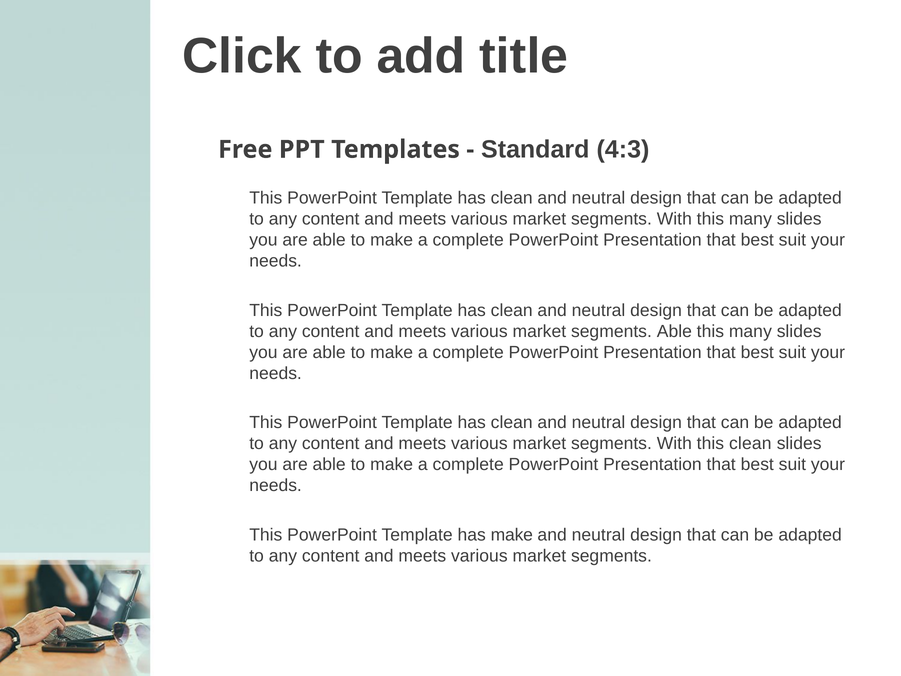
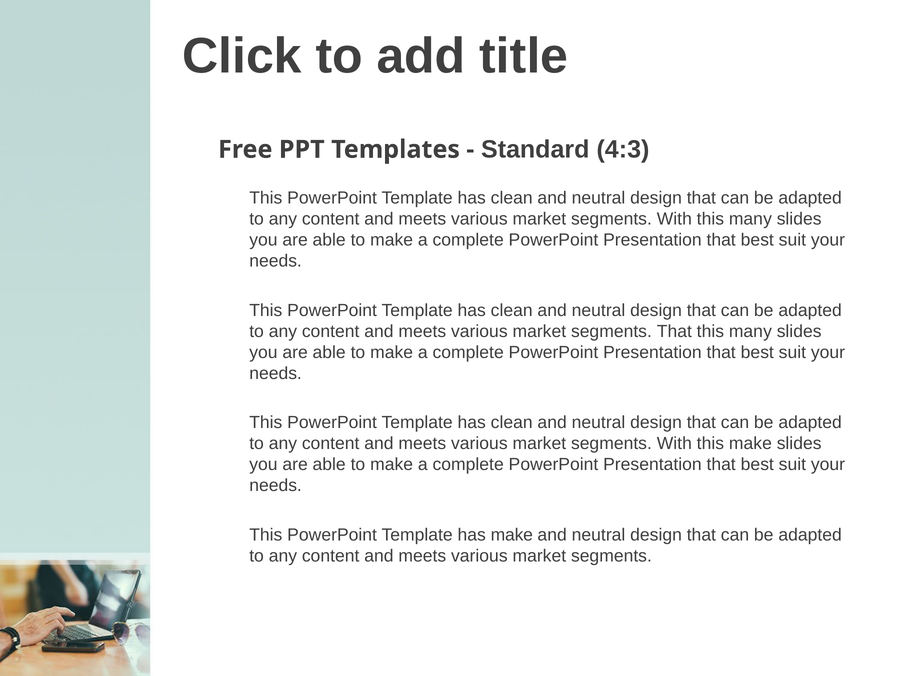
segments Able: Able -> That
this clean: clean -> make
